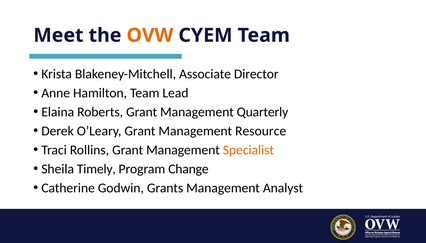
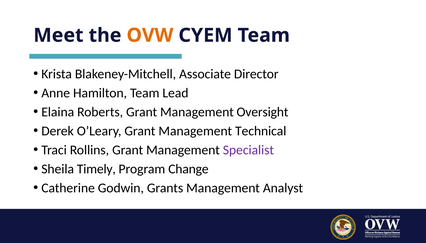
Quarterly: Quarterly -> Oversight
Resource: Resource -> Technical
Specialist colour: orange -> purple
